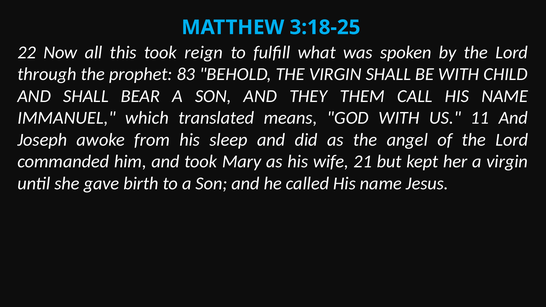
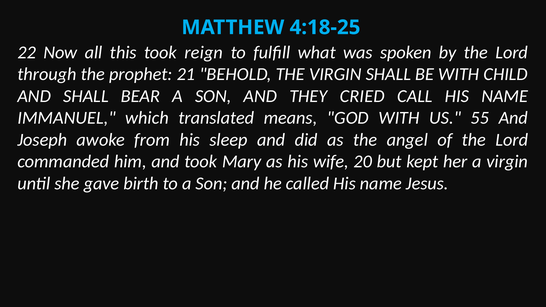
3:18-25: 3:18-25 -> 4:18-25
83: 83 -> 21
THEM: THEM -> CRIED
11: 11 -> 55
21: 21 -> 20
